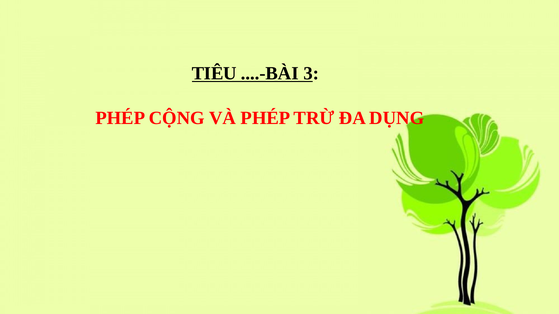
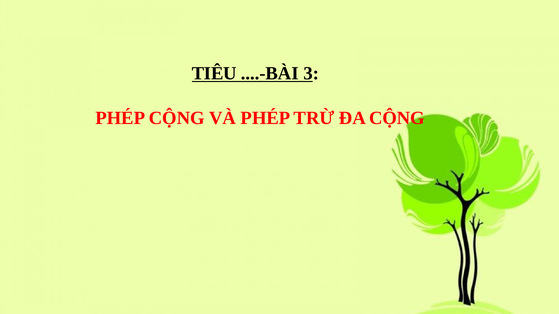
ĐA DỤNG: DỤNG -> CỘNG
